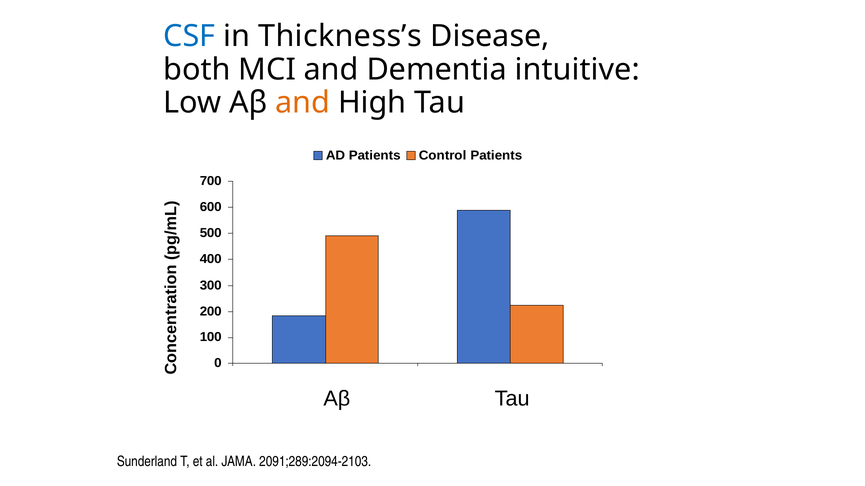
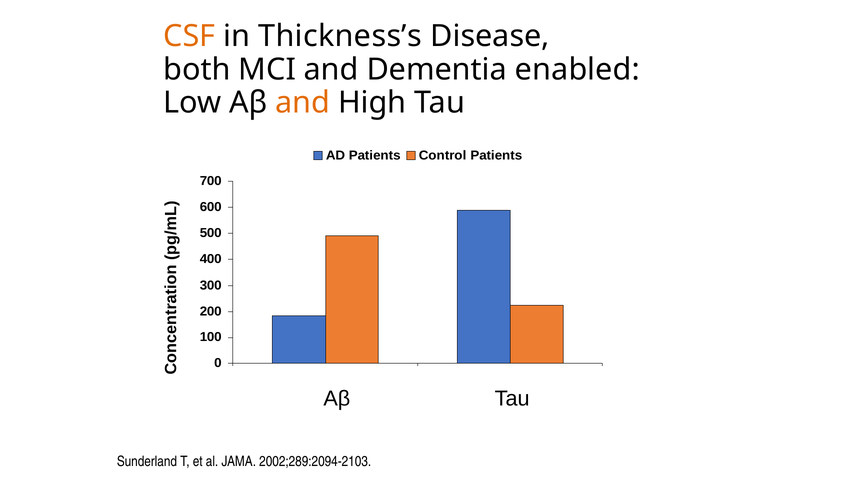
CSF colour: blue -> orange
intuitive: intuitive -> enabled
2091;289:2094-2103: 2091;289:2094-2103 -> 2002;289:2094-2103
